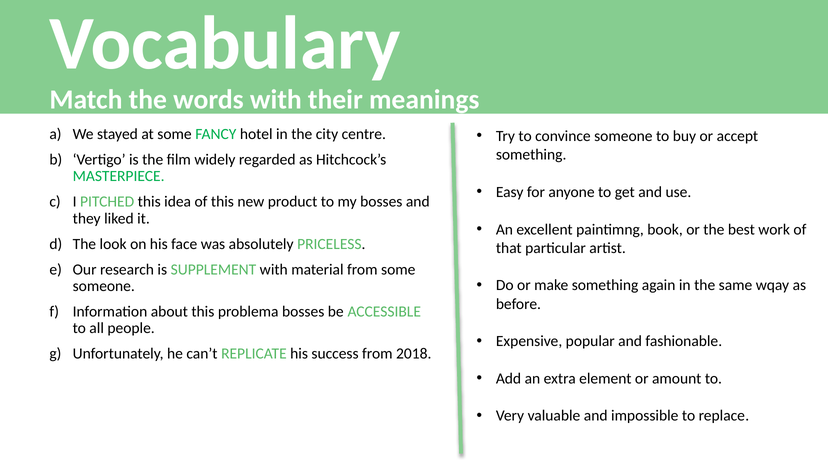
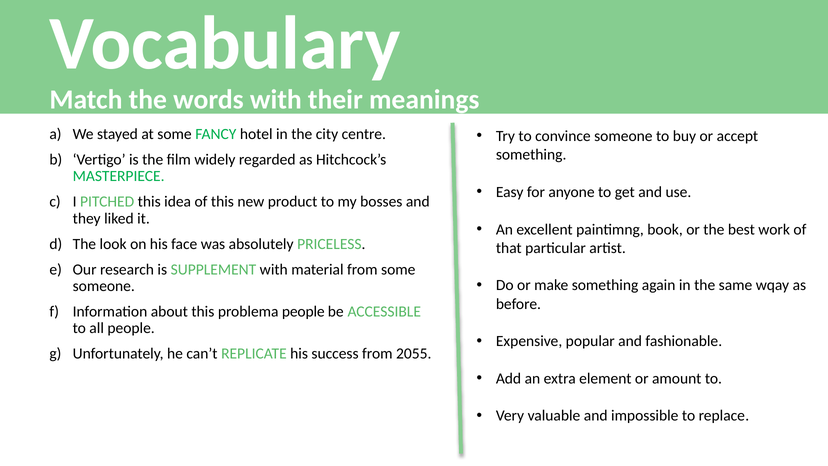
problema bosses: bosses -> people
2018: 2018 -> 2055
